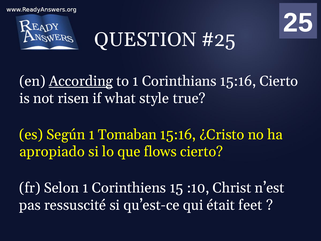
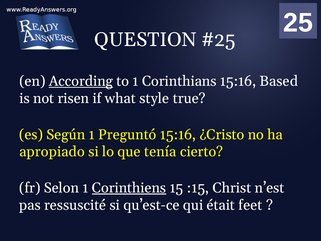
15:16 Cierto: Cierto -> Based
Tomaban: Tomaban -> Preguntó
flows: flows -> tenía
Corinthiens underline: none -> present
:10: :10 -> :15
